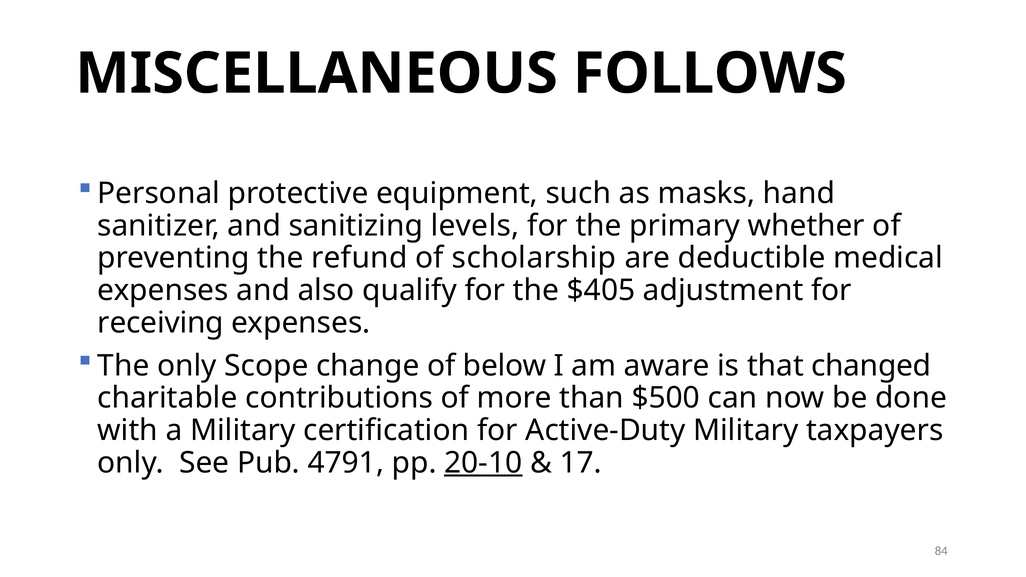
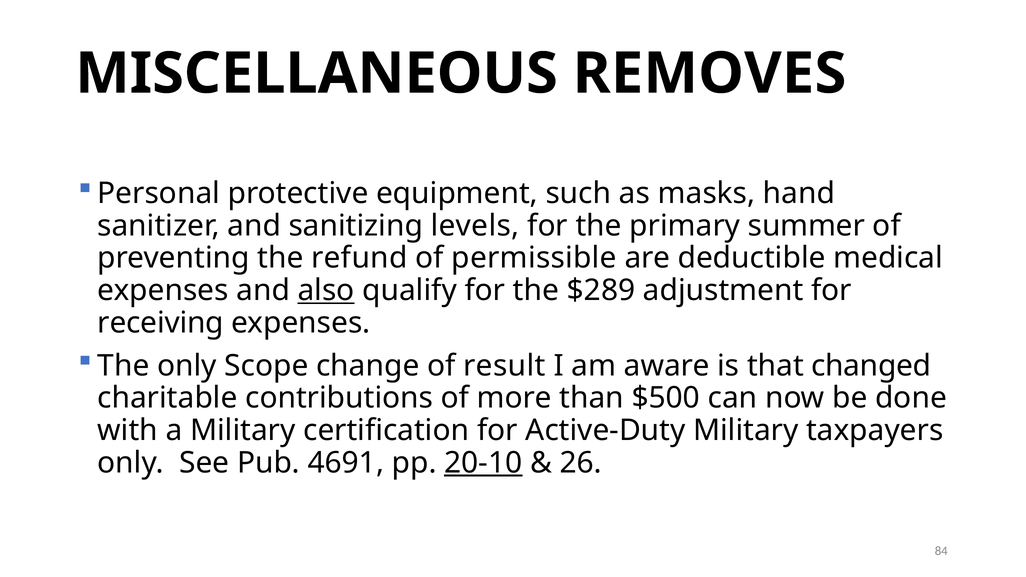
FOLLOWS: FOLLOWS -> REMOVES
whether: whether -> summer
scholarship: scholarship -> permissible
also underline: none -> present
$405: $405 -> $289
below: below -> result
4791: 4791 -> 4691
17: 17 -> 26
